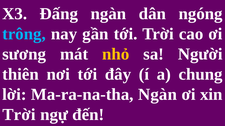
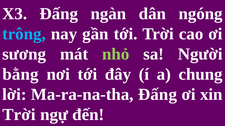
nhỏ colour: yellow -> light green
thiên: thiên -> bằng
Ma-ra-na-tha Ngàn: Ngàn -> Đấng
